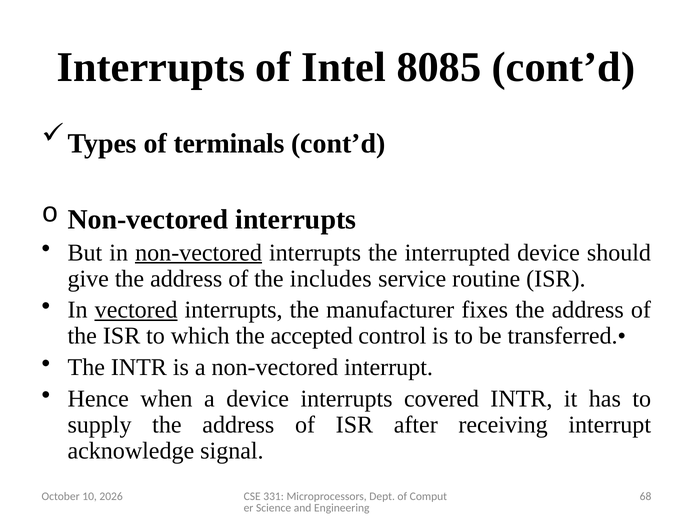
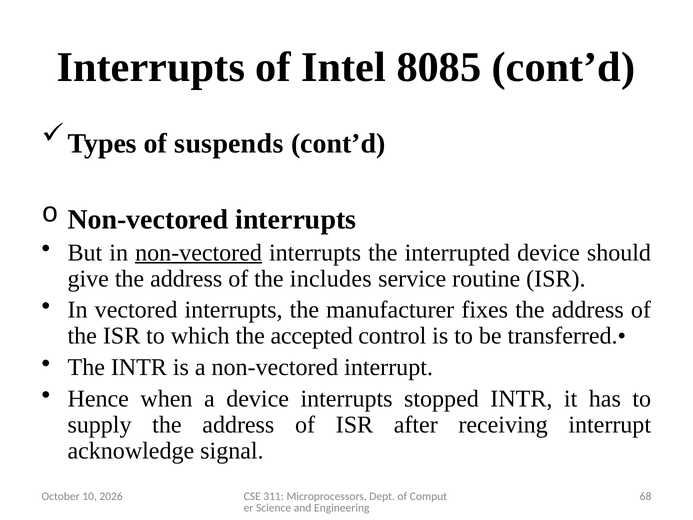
terminals: terminals -> suspends
vectored underline: present -> none
covered: covered -> stopped
331: 331 -> 311
